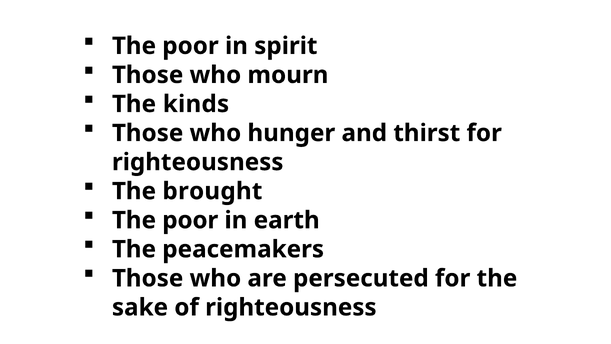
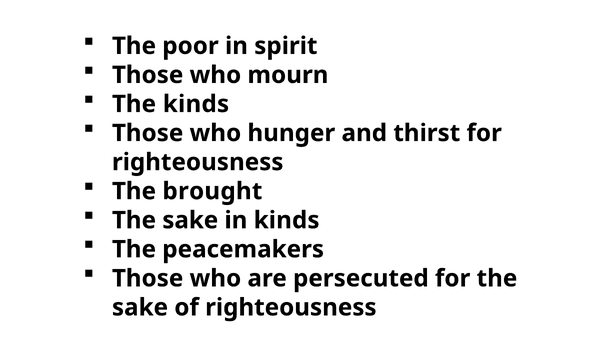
poor at (190, 220): poor -> sake
in earth: earth -> kinds
